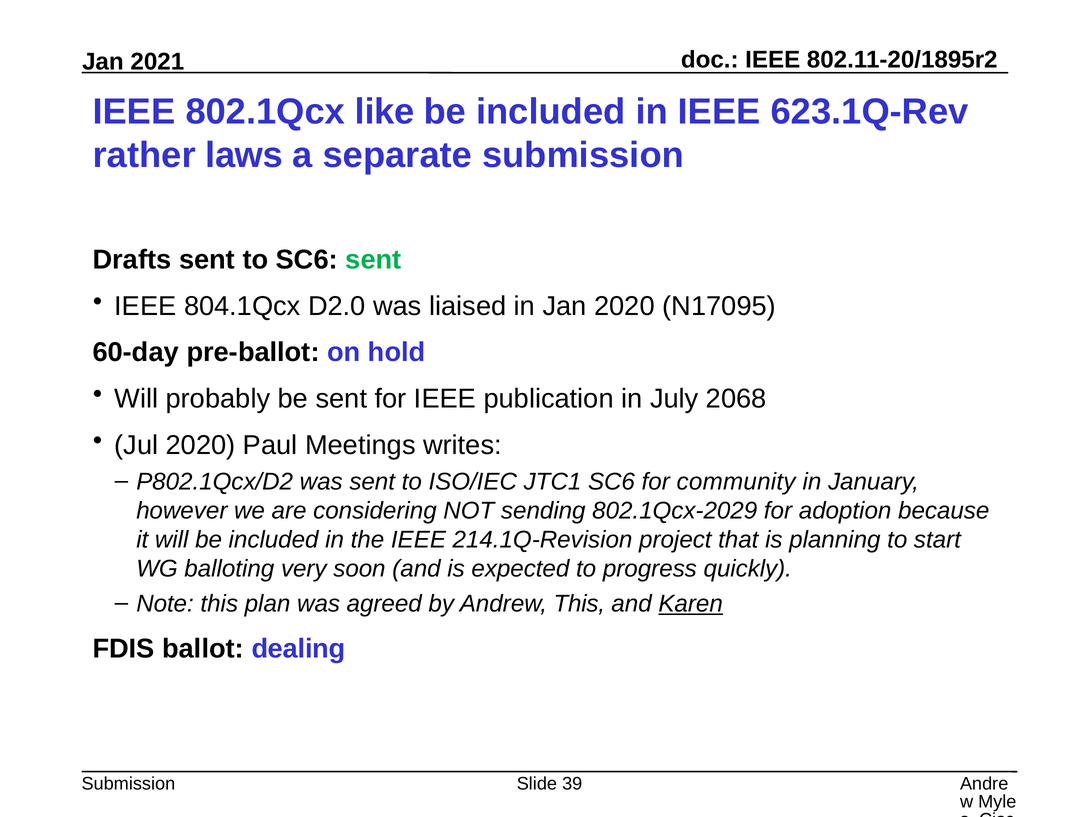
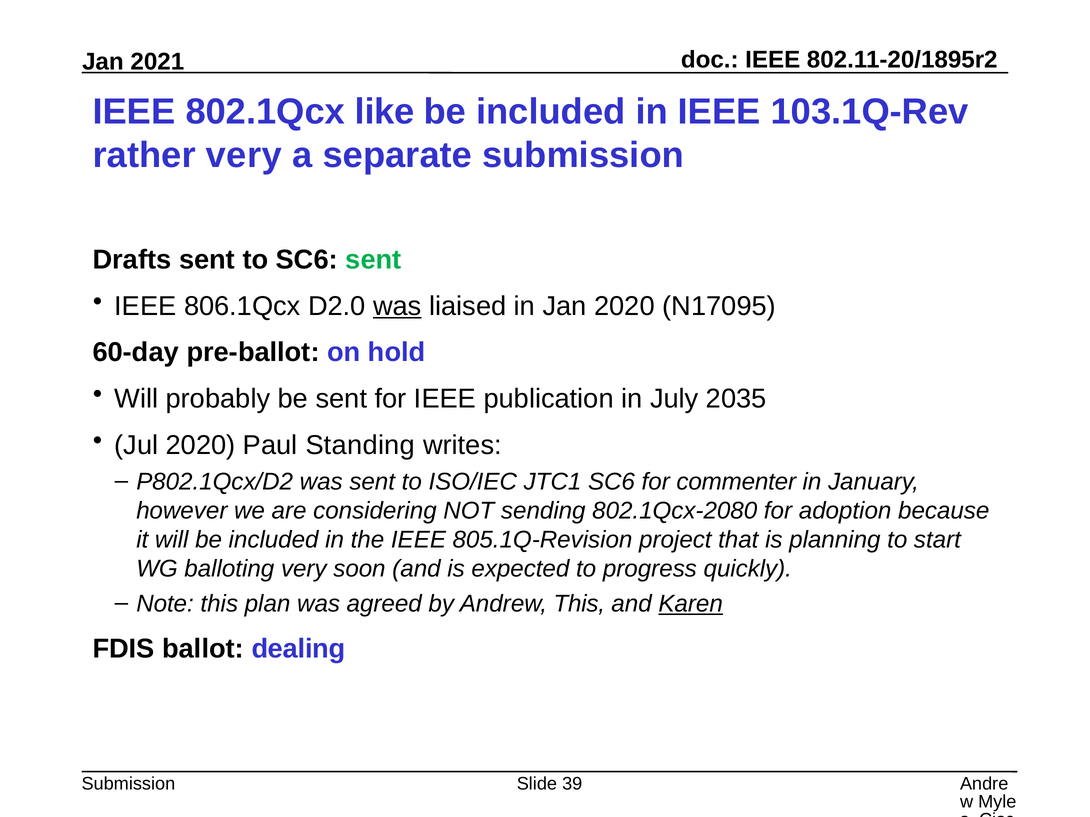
623.1Q-Rev: 623.1Q-Rev -> 103.1Q-Rev
rather laws: laws -> very
804.1Qcx: 804.1Qcx -> 806.1Qcx
was at (397, 306) underline: none -> present
2068: 2068 -> 2035
Meetings: Meetings -> Standing
community: community -> commenter
802.1Qcx-2029: 802.1Qcx-2029 -> 802.1Qcx-2080
214.1Q-Revision: 214.1Q-Revision -> 805.1Q-Revision
